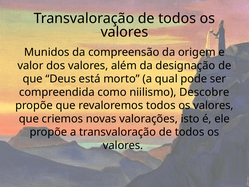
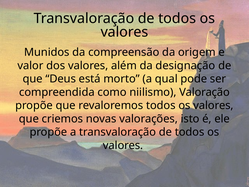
Descobre: Descobre -> Valoração
